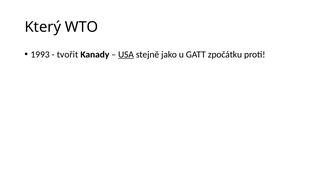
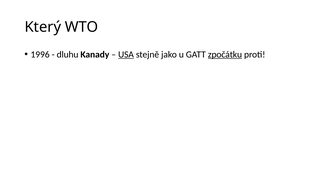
1993: 1993 -> 1996
tvořit: tvořit -> dluhu
zpočátku underline: none -> present
